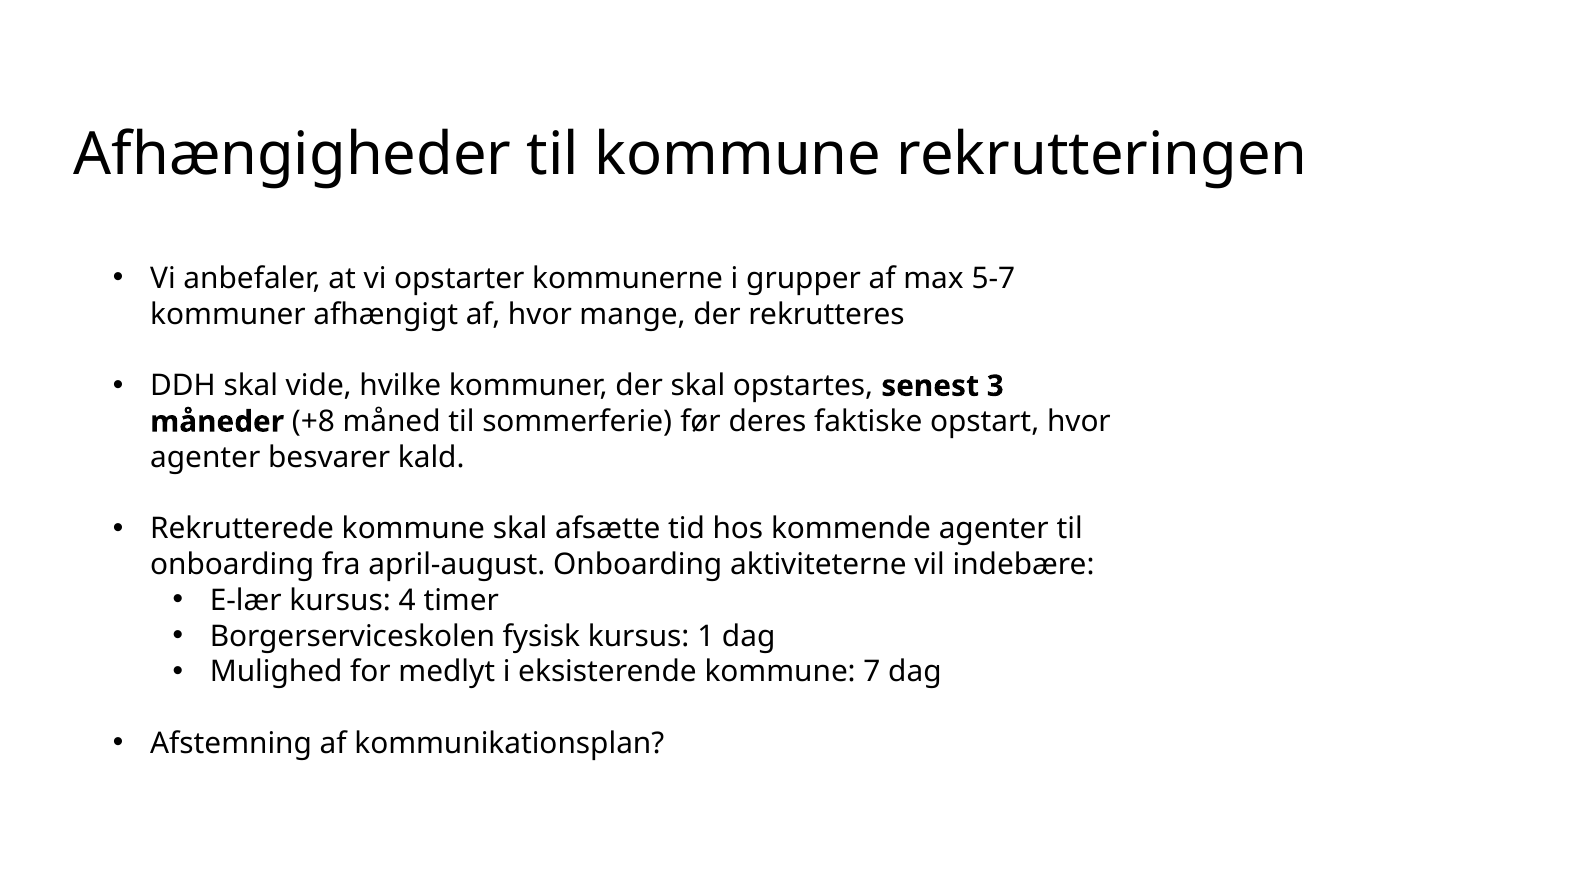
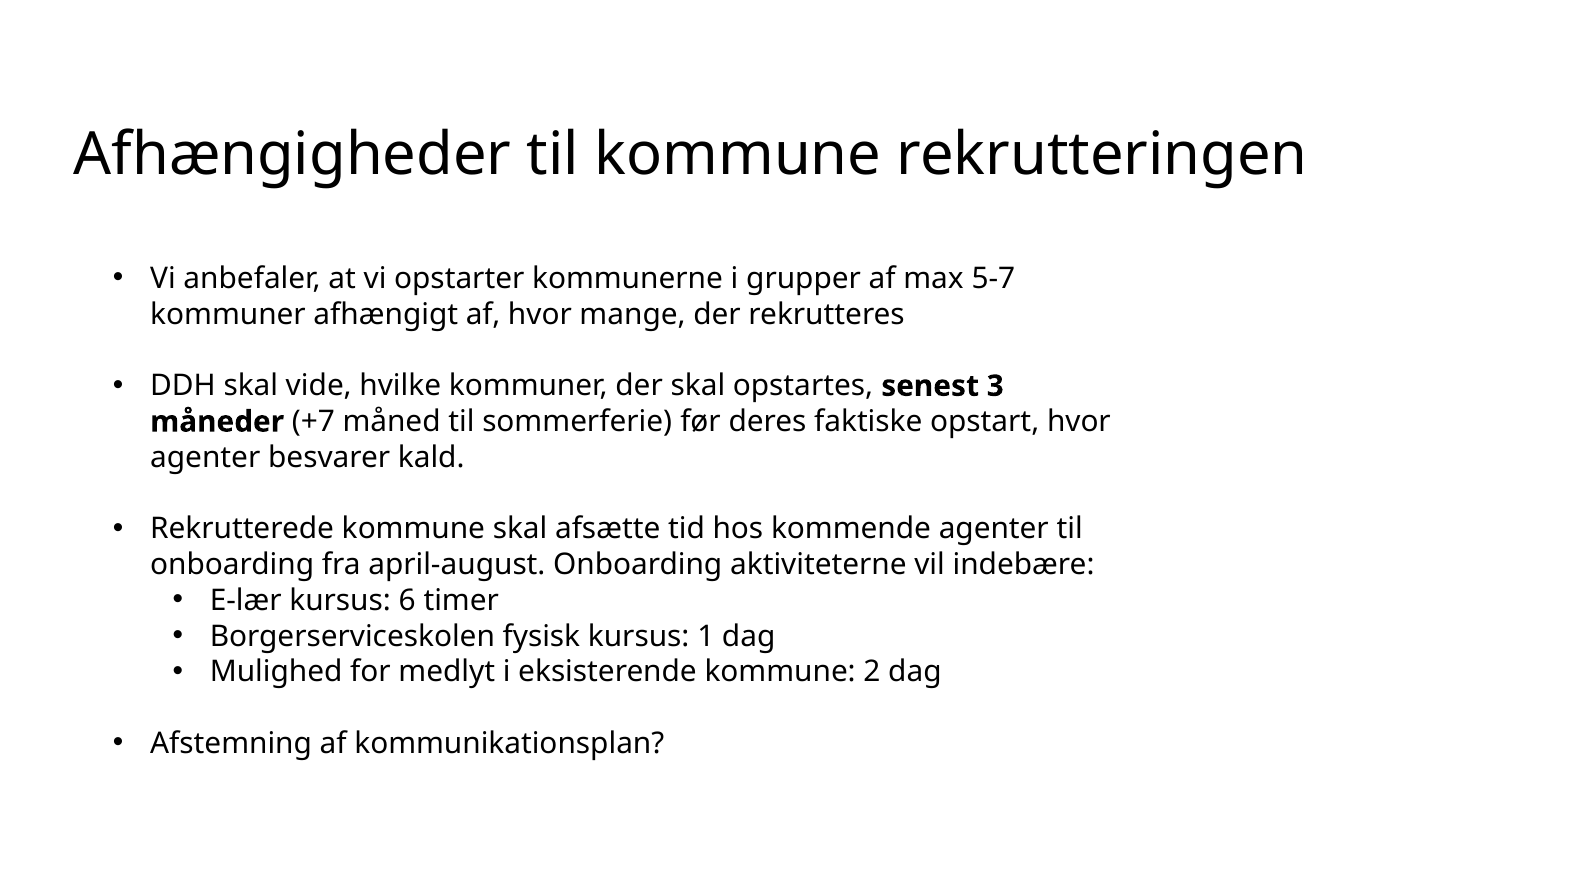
+8: +8 -> +7
4: 4 -> 6
7: 7 -> 2
